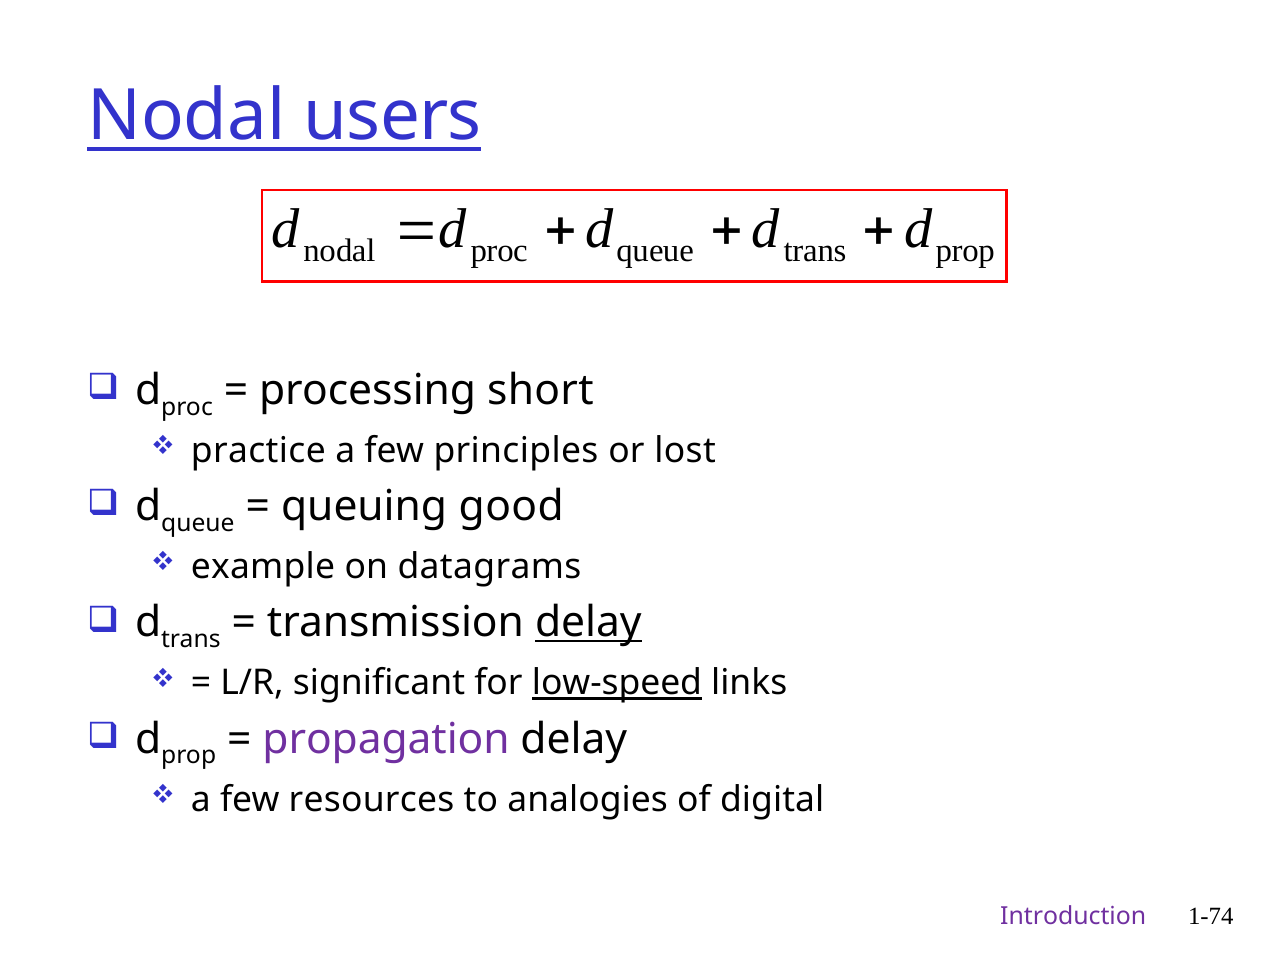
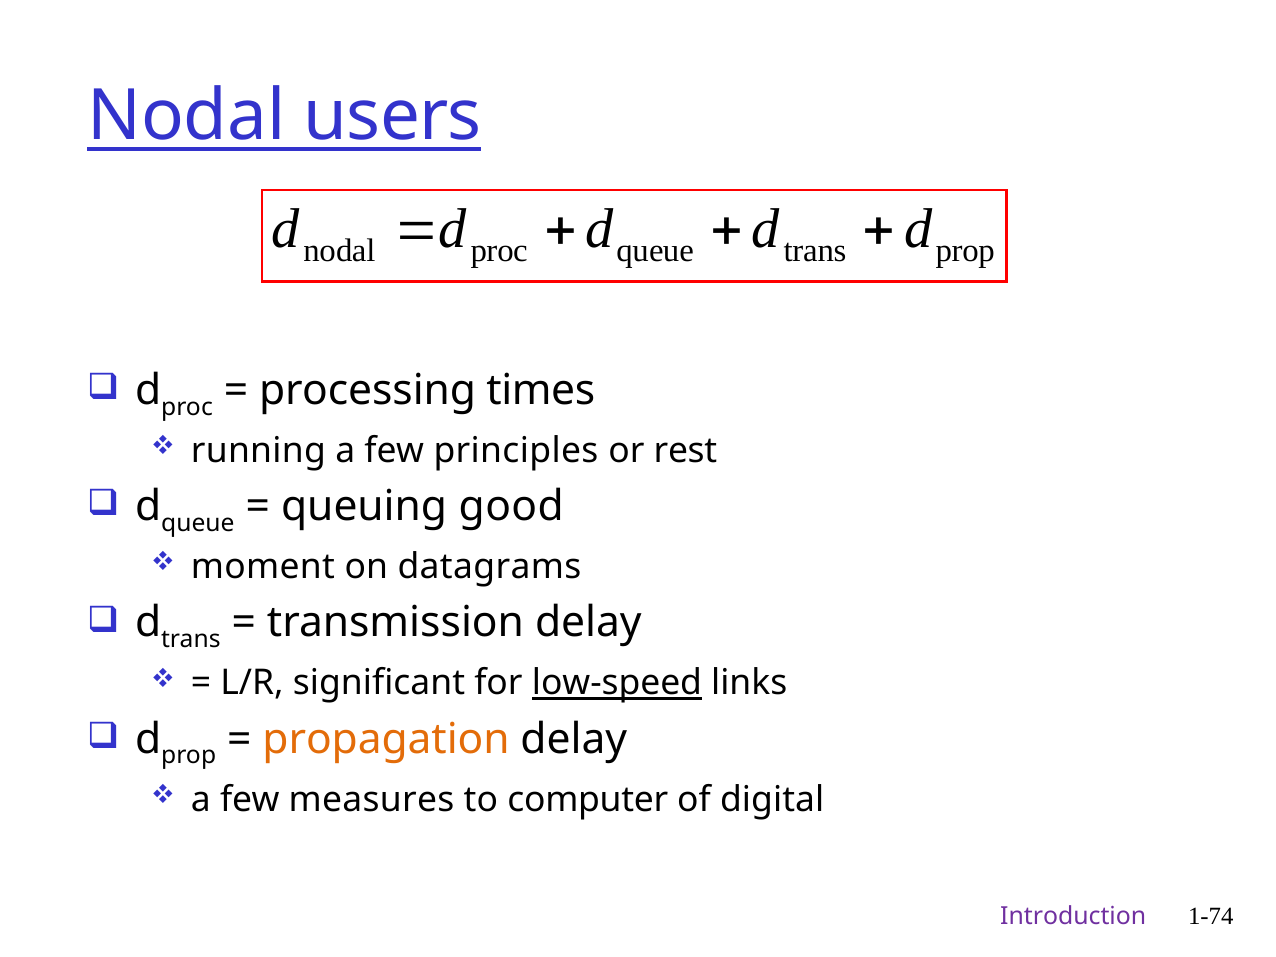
short: short -> times
practice: practice -> running
lost: lost -> rest
example: example -> moment
delay at (588, 623) underline: present -> none
propagation colour: purple -> orange
resources: resources -> measures
analogies: analogies -> computer
